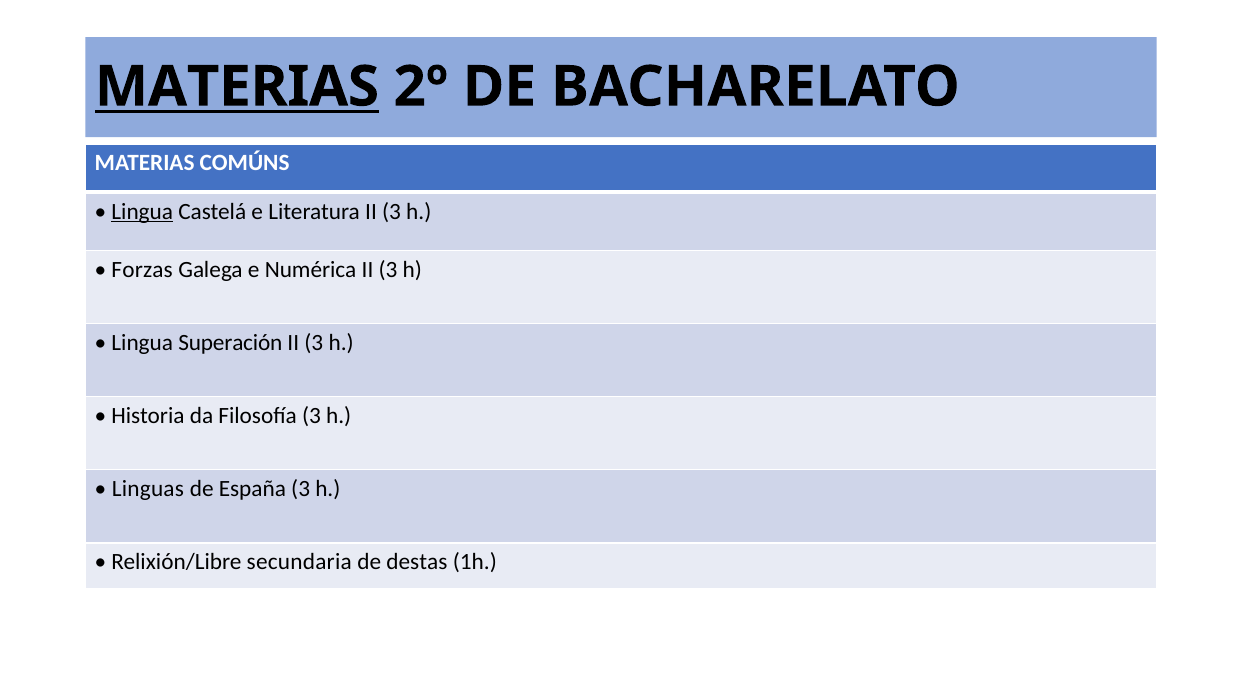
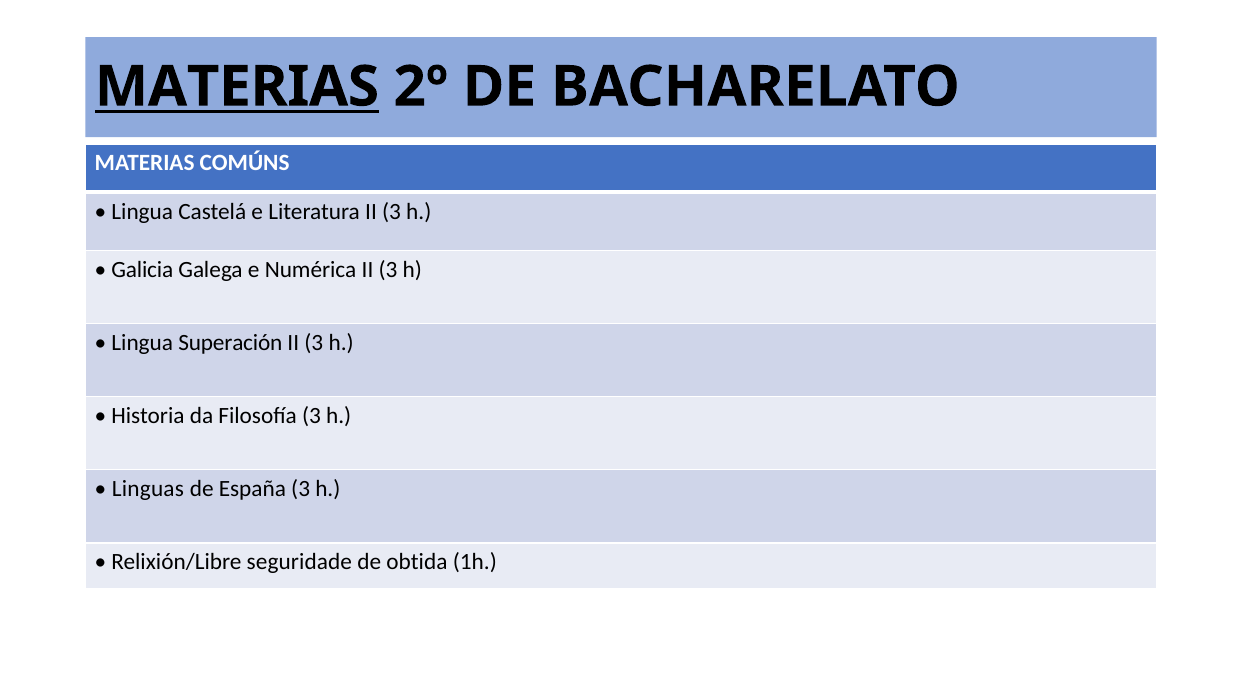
Lingua at (142, 211) underline: present -> none
Forzas: Forzas -> Galicia
secundaria: secundaria -> seguridade
destas: destas -> obtida
